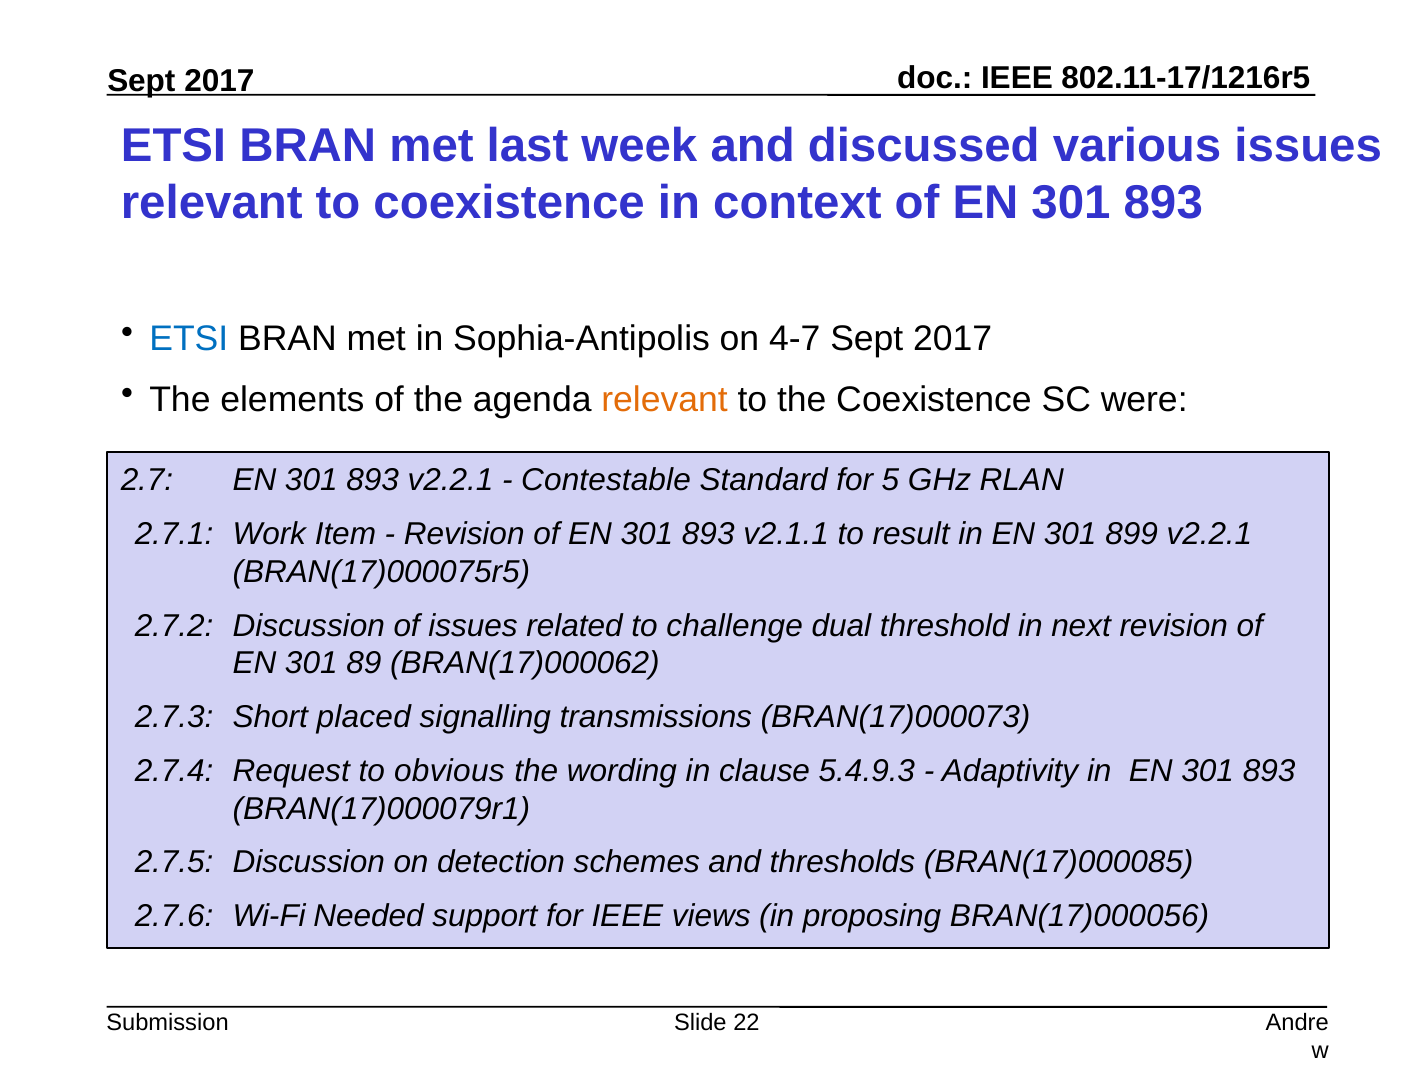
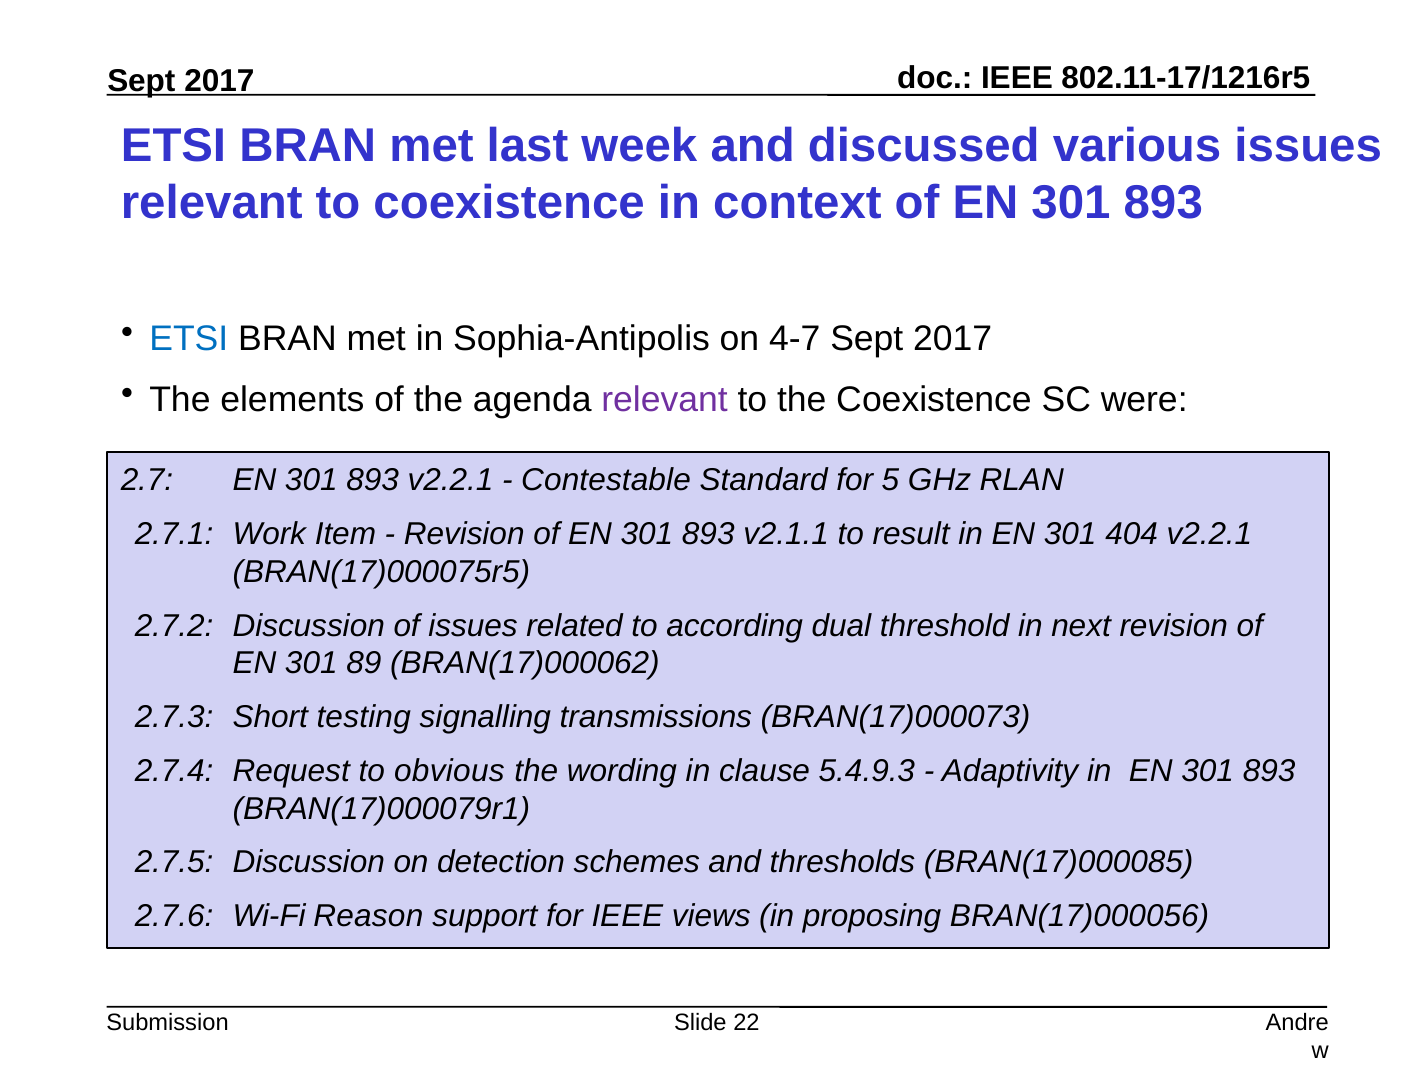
relevant at (665, 400) colour: orange -> purple
899: 899 -> 404
challenge: challenge -> according
placed: placed -> testing
Needed: Needed -> Reason
